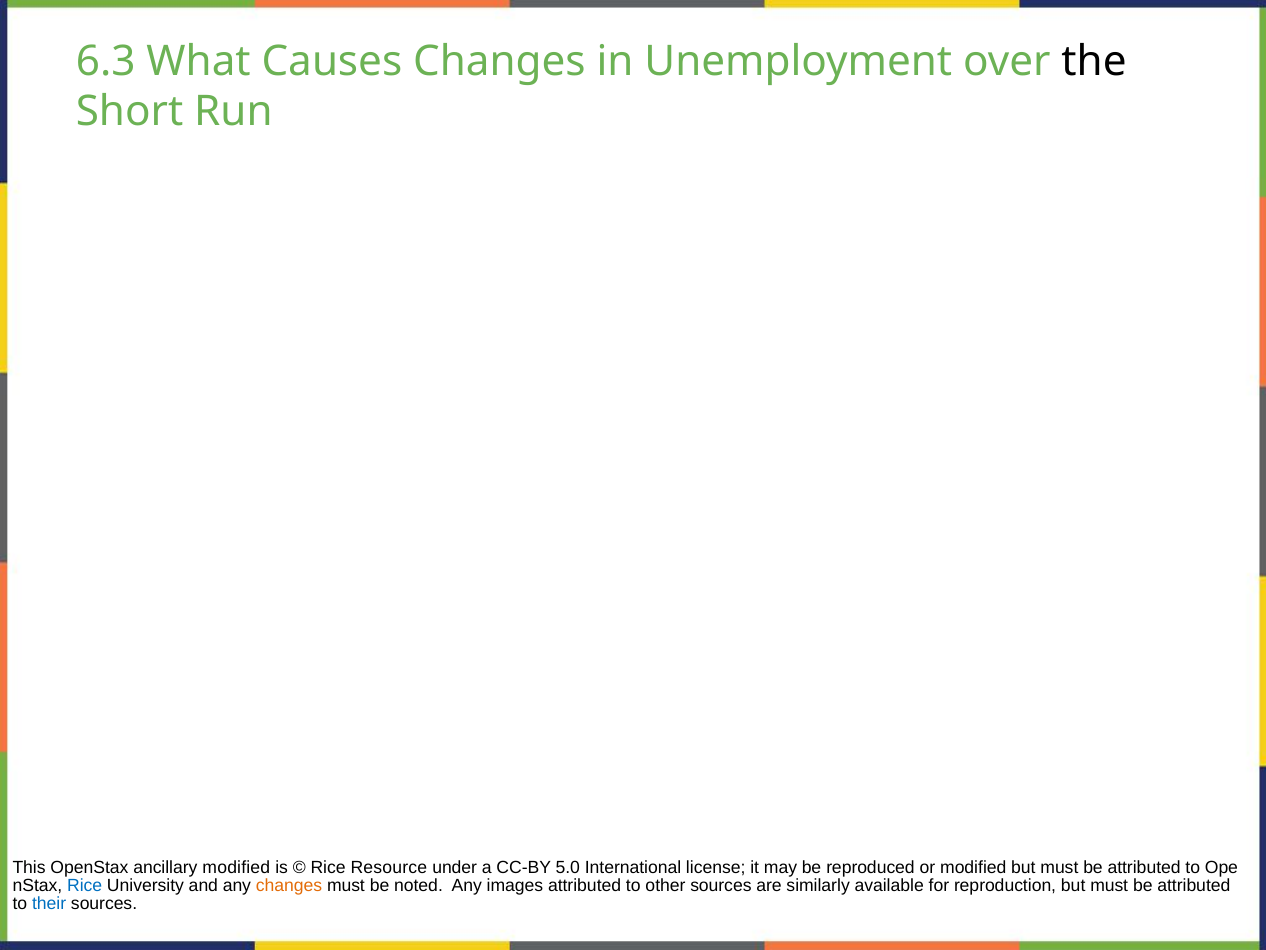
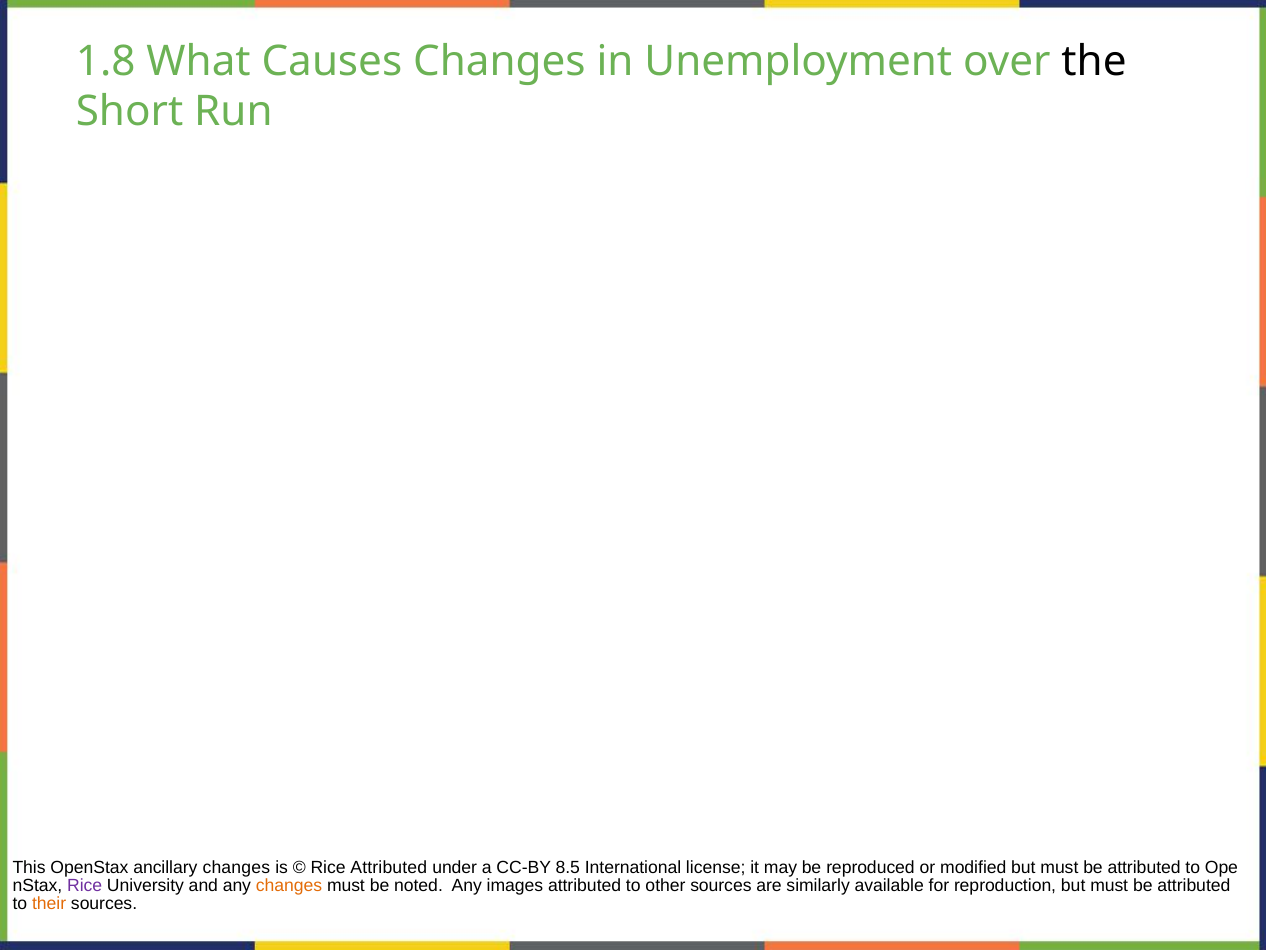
6.3: 6.3 -> 1.8
ancillary modified: modified -> changes
Rice Resource: Resource -> Attributed
5.0: 5.0 -> 8.5
Rice at (85, 885) colour: blue -> purple
their colour: blue -> orange
